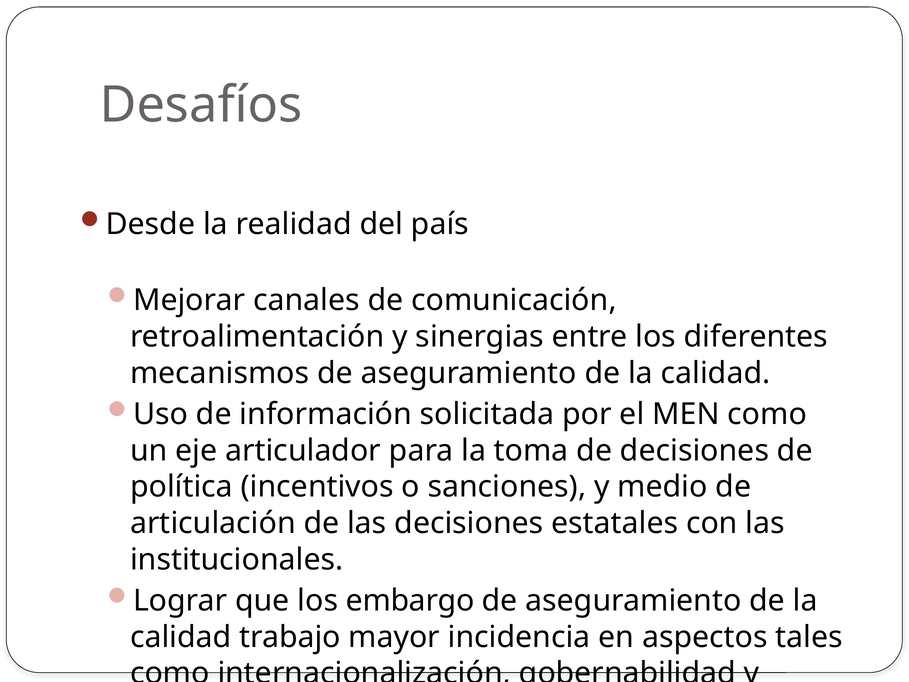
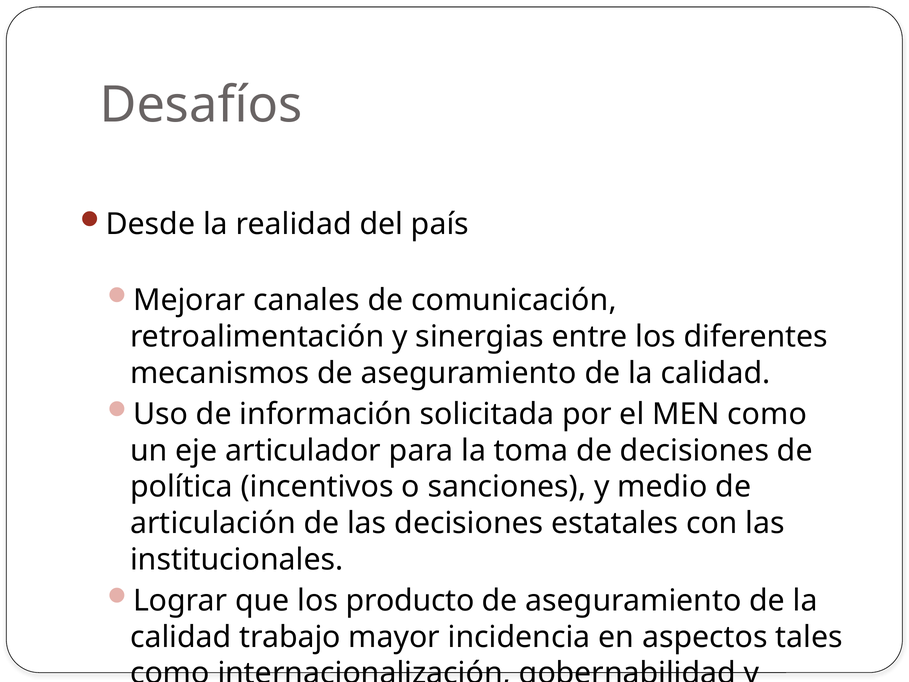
embargo: embargo -> producto
